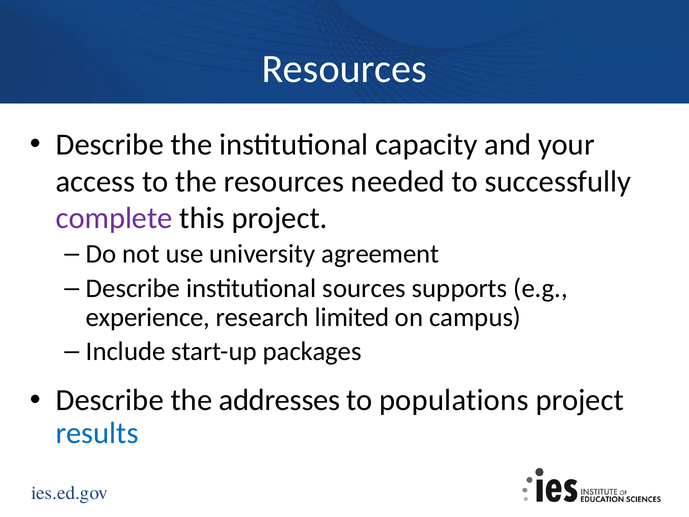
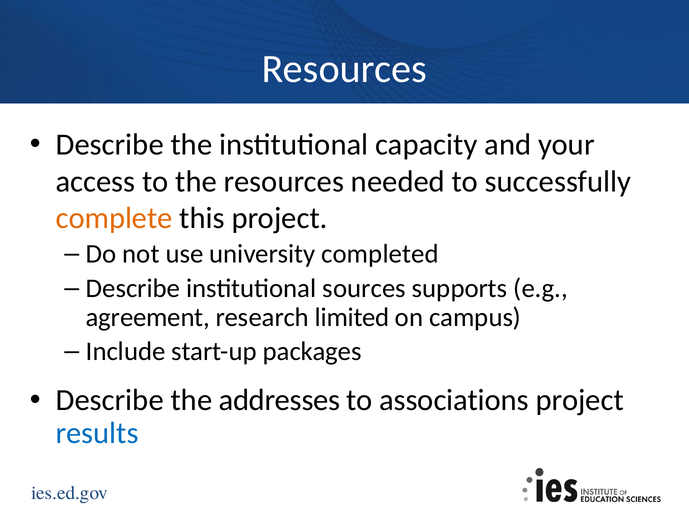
complete colour: purple -> orange
agreement: agreement -> completed
experience: experience -> agreement
populations: populations -> associations
